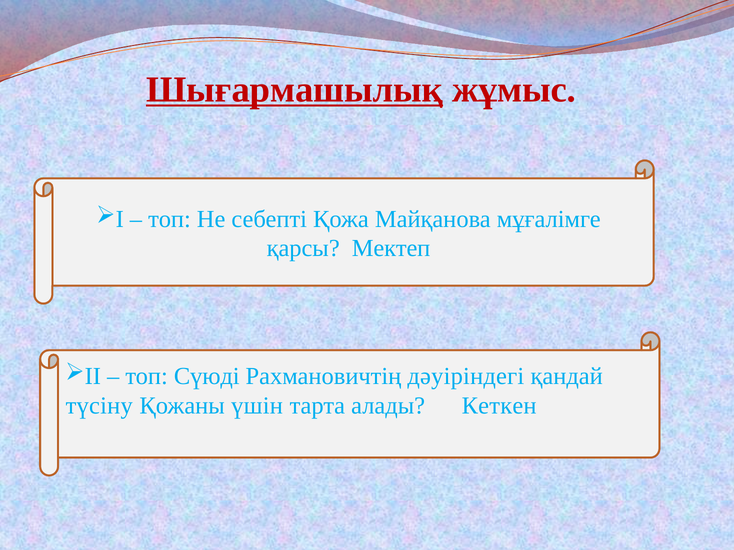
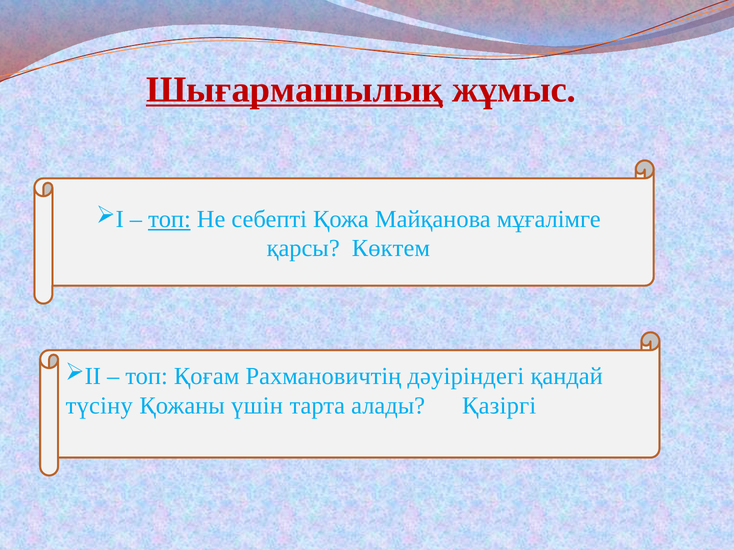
топ at (169, 219) underline: none -> present
Мектеп: Мектеп -> Көктем
Сүюді: Сүюді -> Қоғам
Кеткен: Кеткен -> Қазіргі
